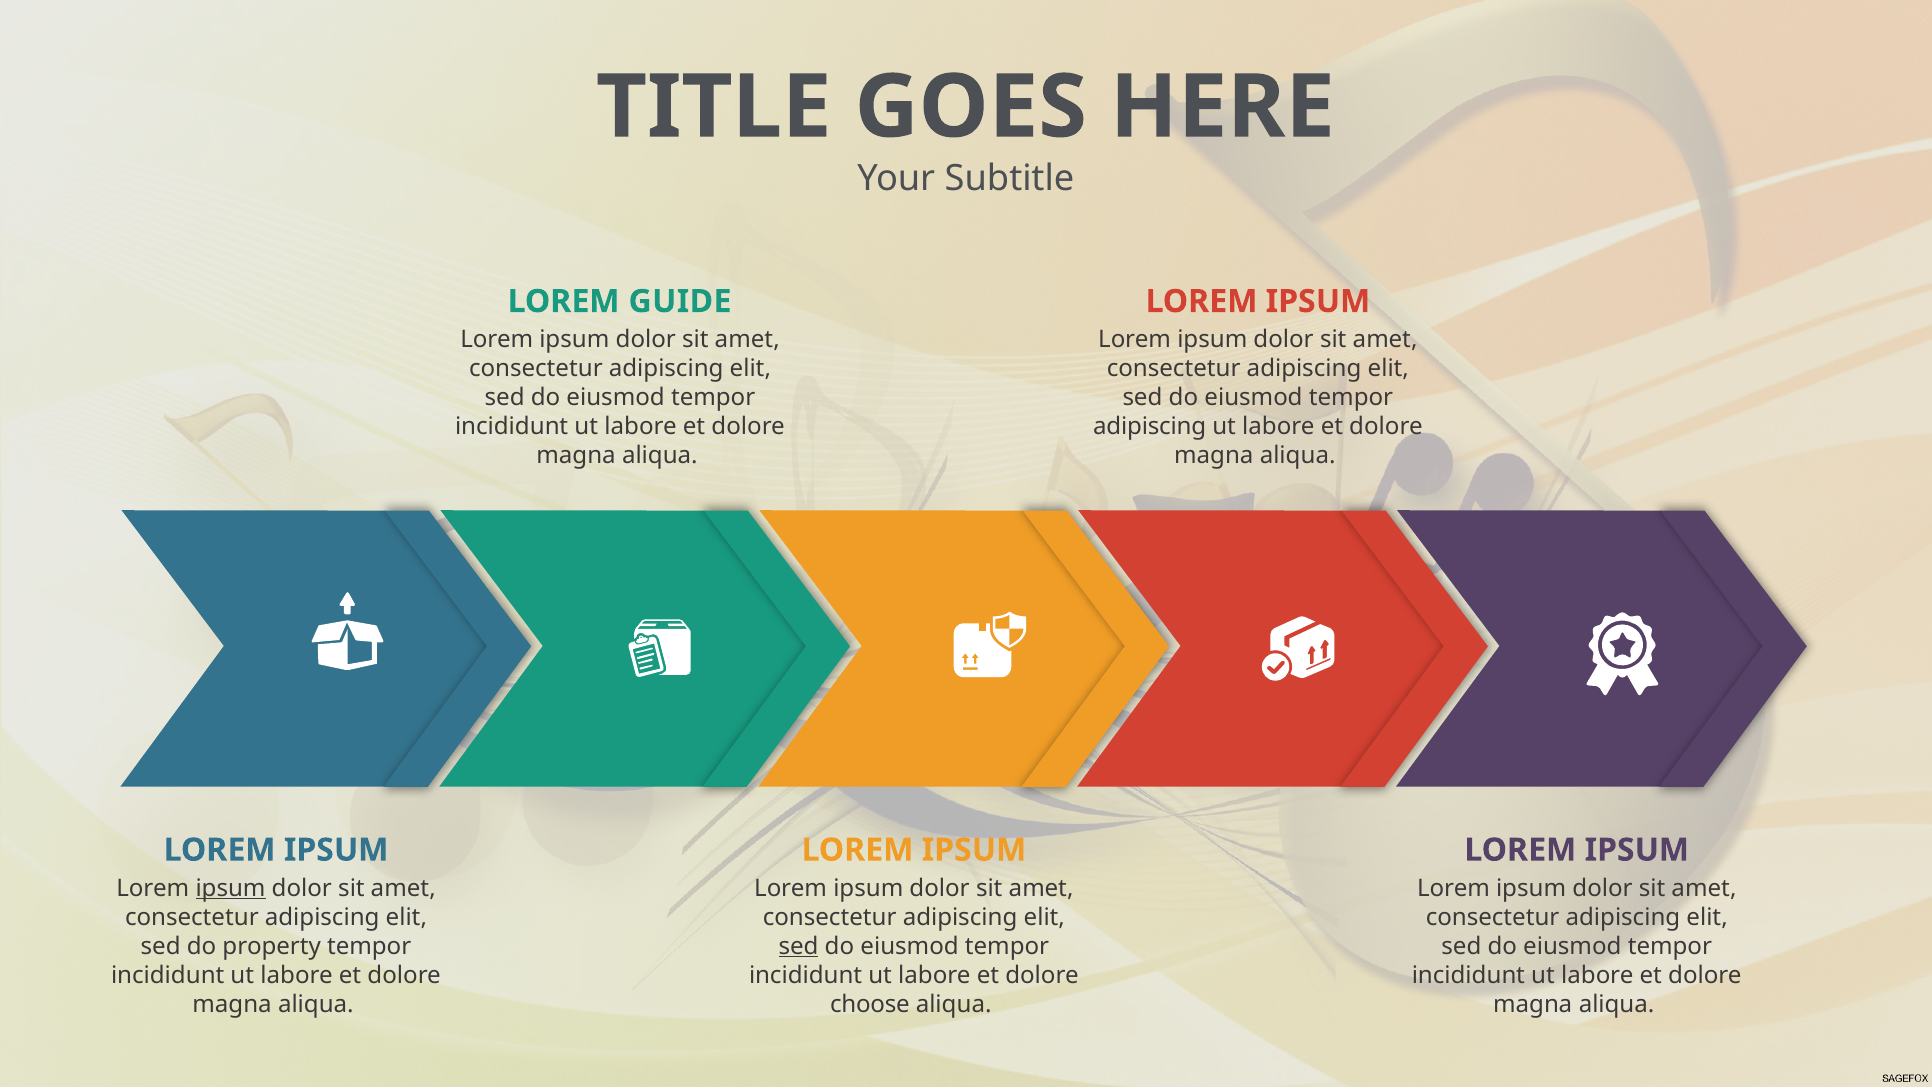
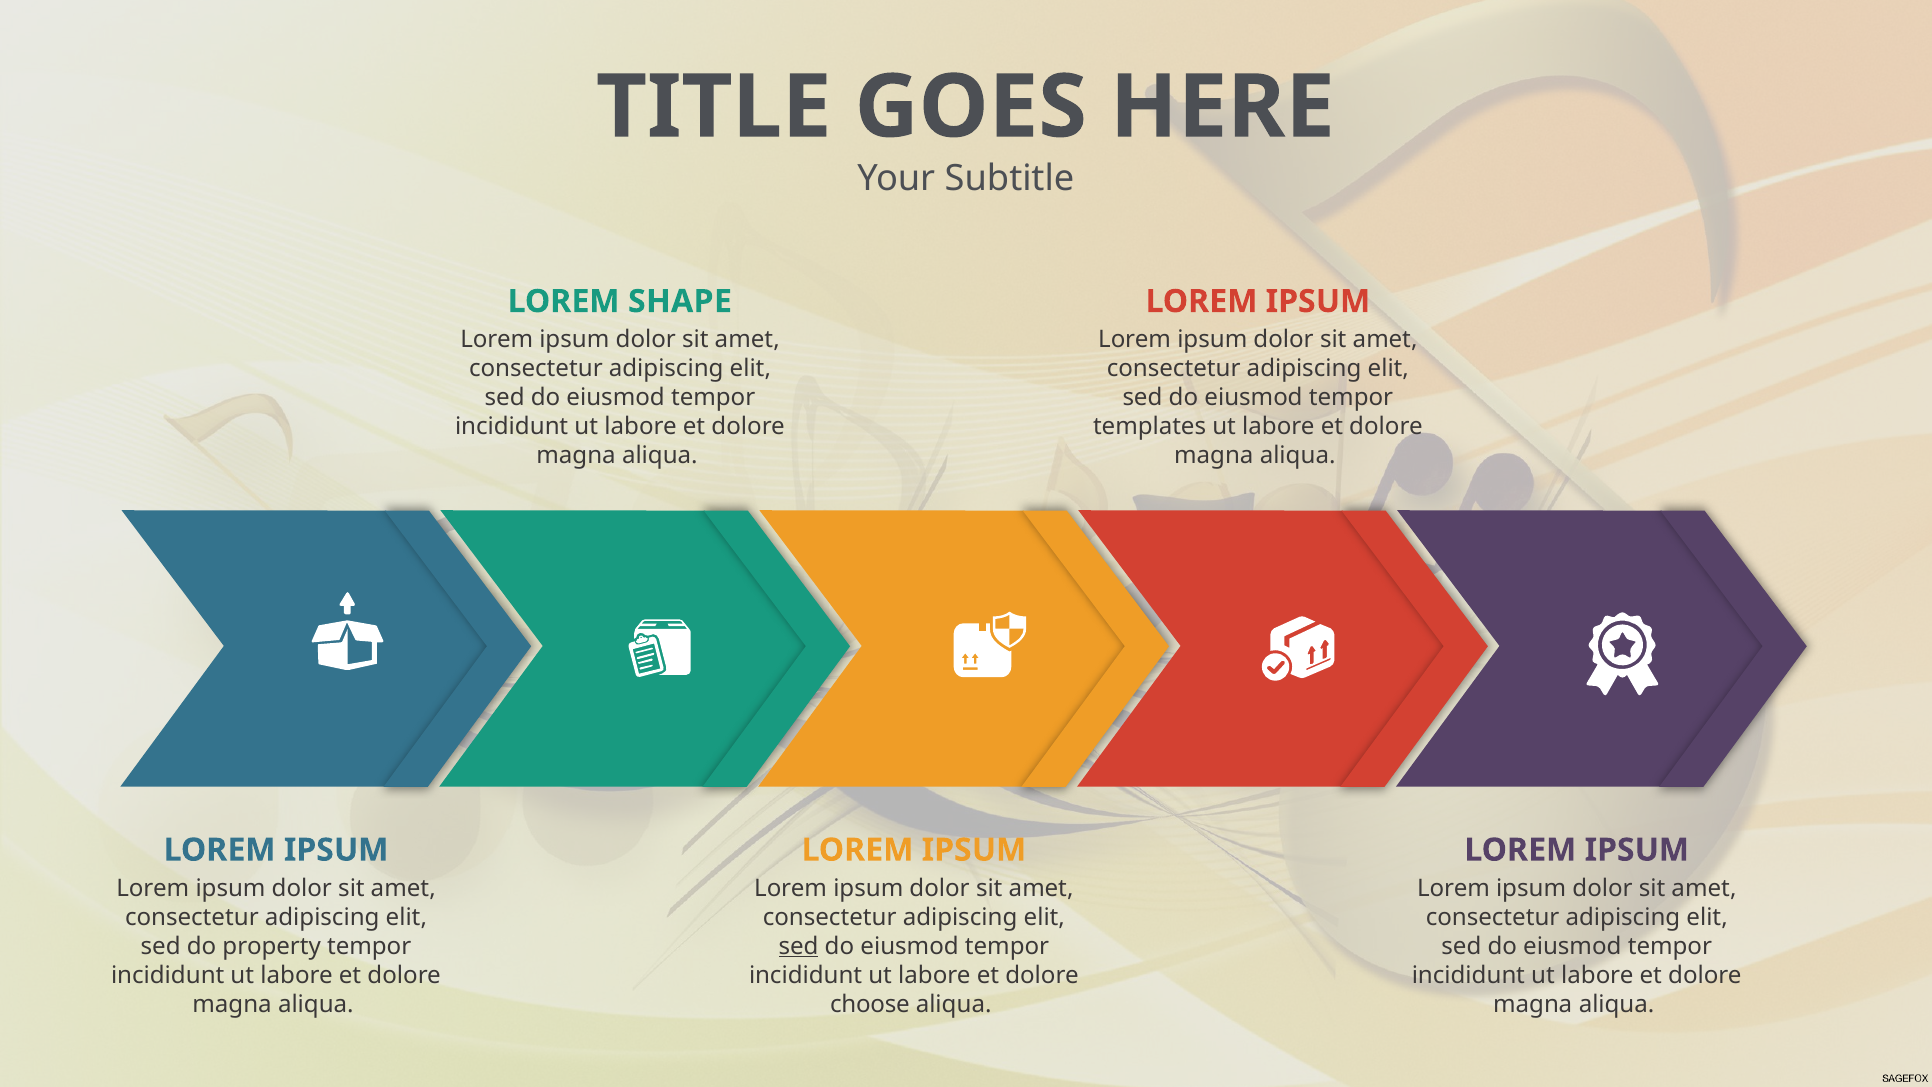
GUIDE: GUIDE -> SHAPE
adipiscing at (1150, 426): adipiscing -> templates
ipsum at (231, 888) underline: present -> none
